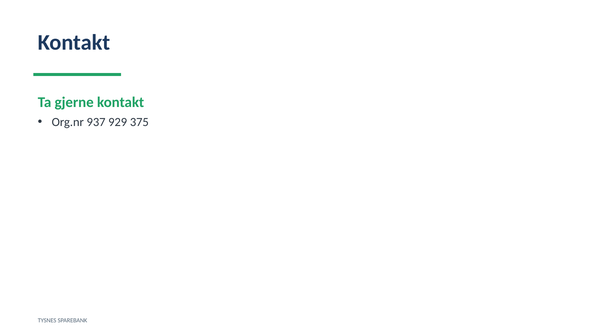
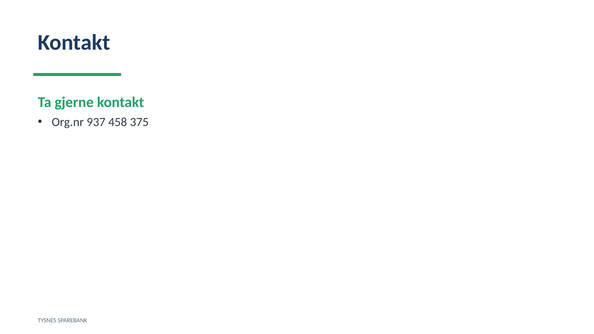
929: 929 -> 458
